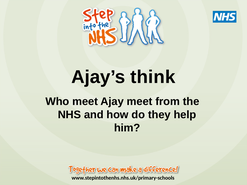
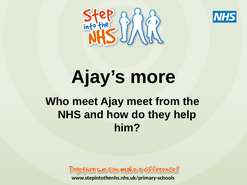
think: think -> more
